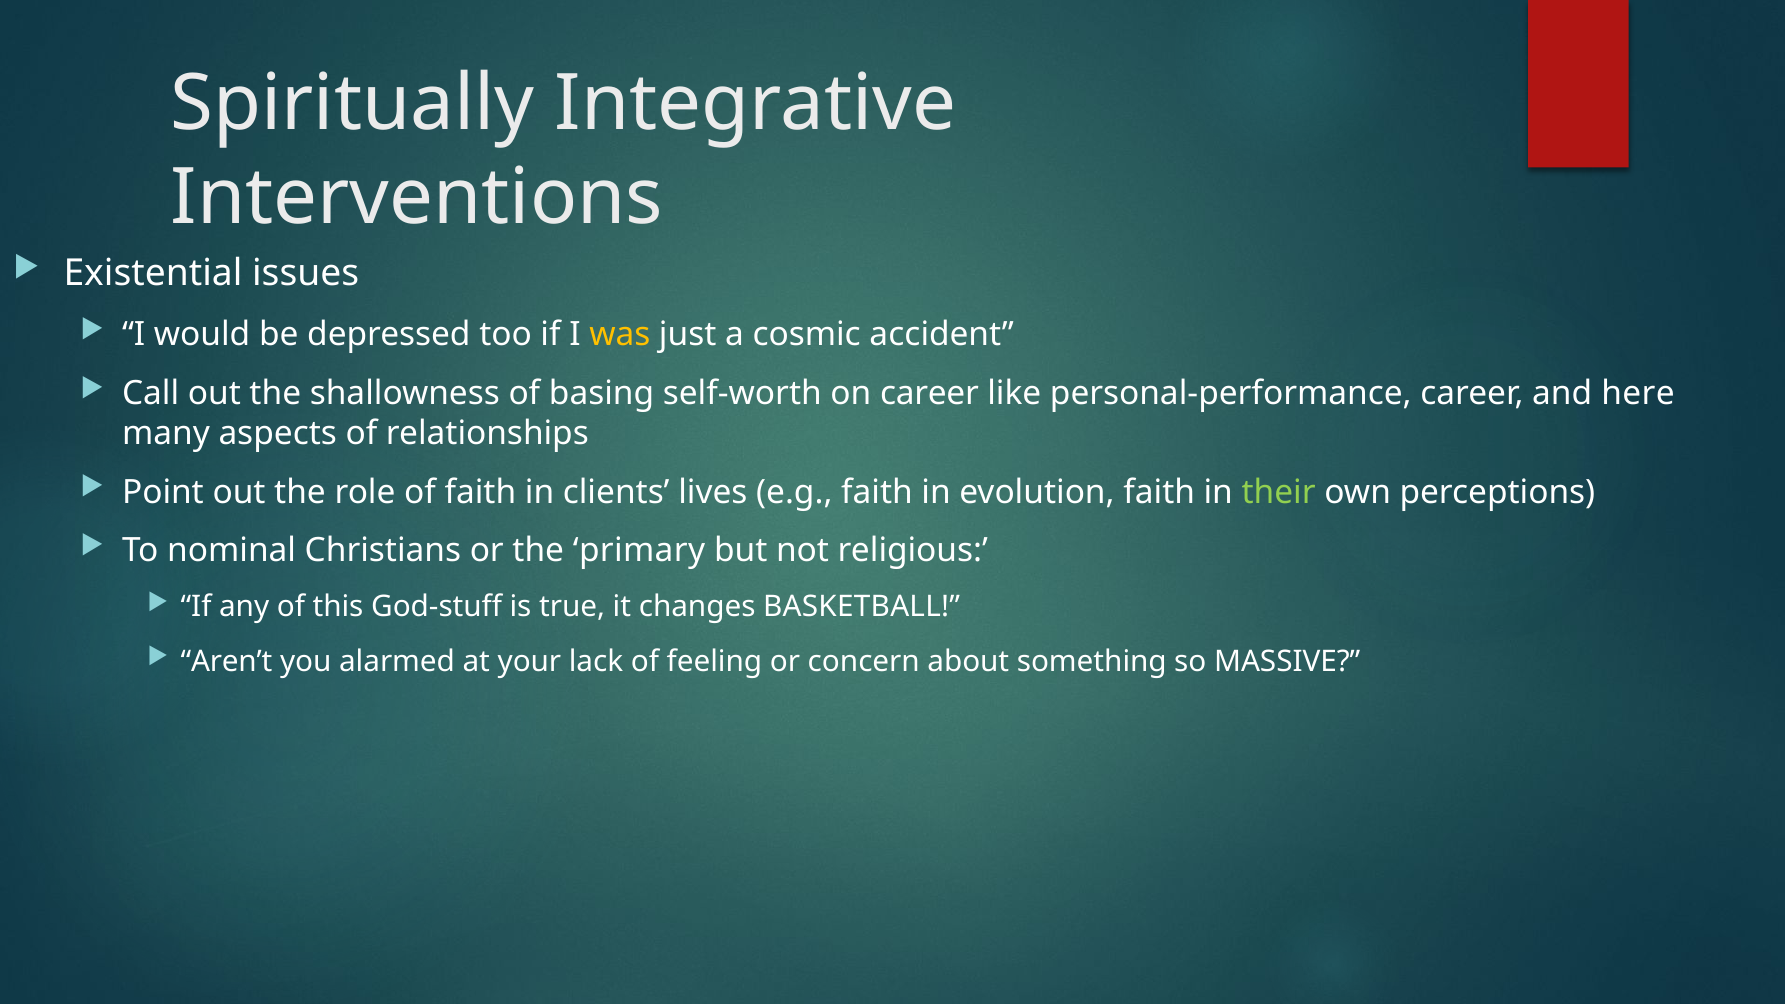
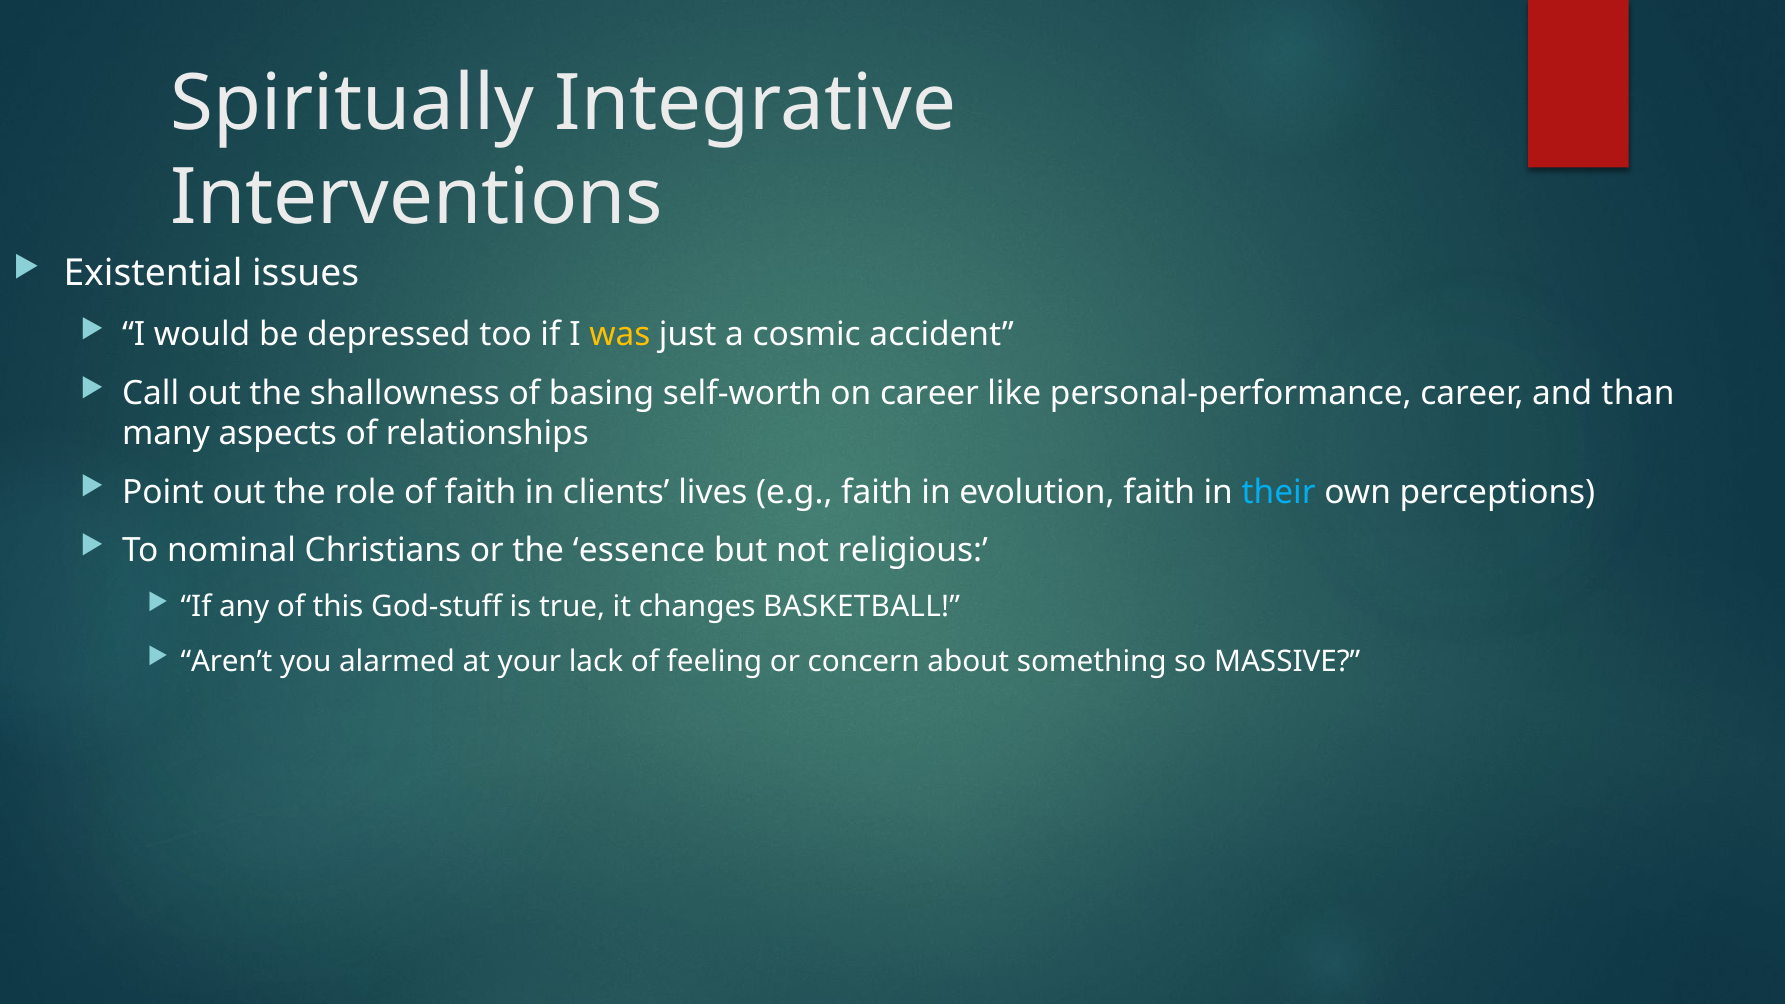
here: here -> than
their colour: light green -> light blue
primary: primary -> essence
